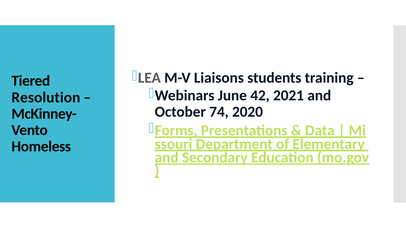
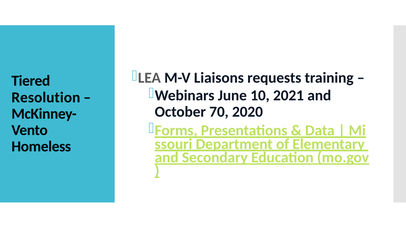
students: students -> requests
42: 42 -> 10
74: 74 -> 70
